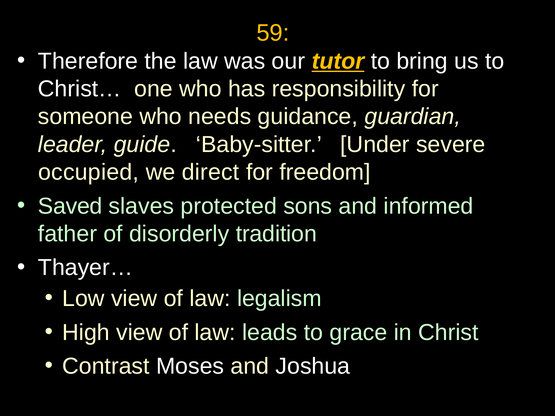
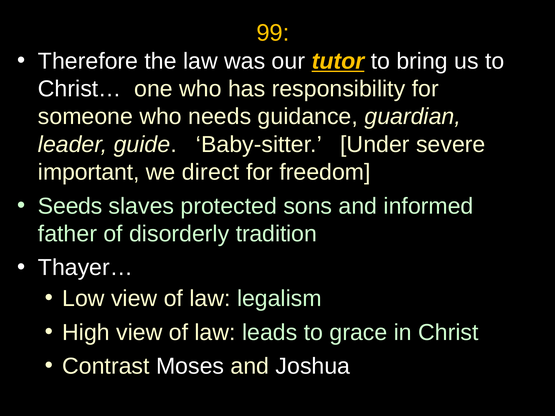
59: 59 -> 99
occupied: occupied -> important
Saved: Saved -> Seeds
